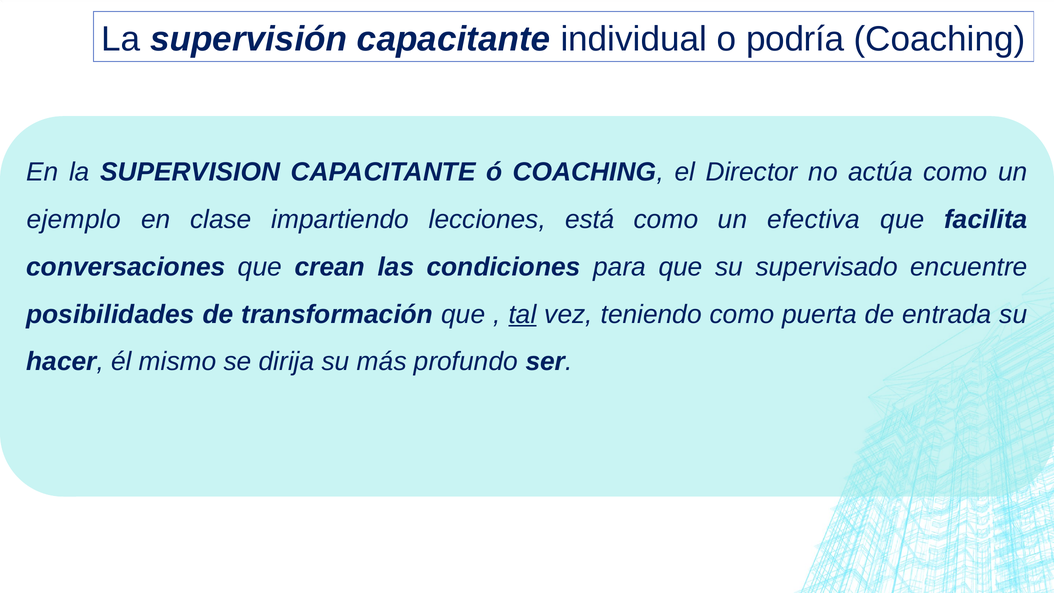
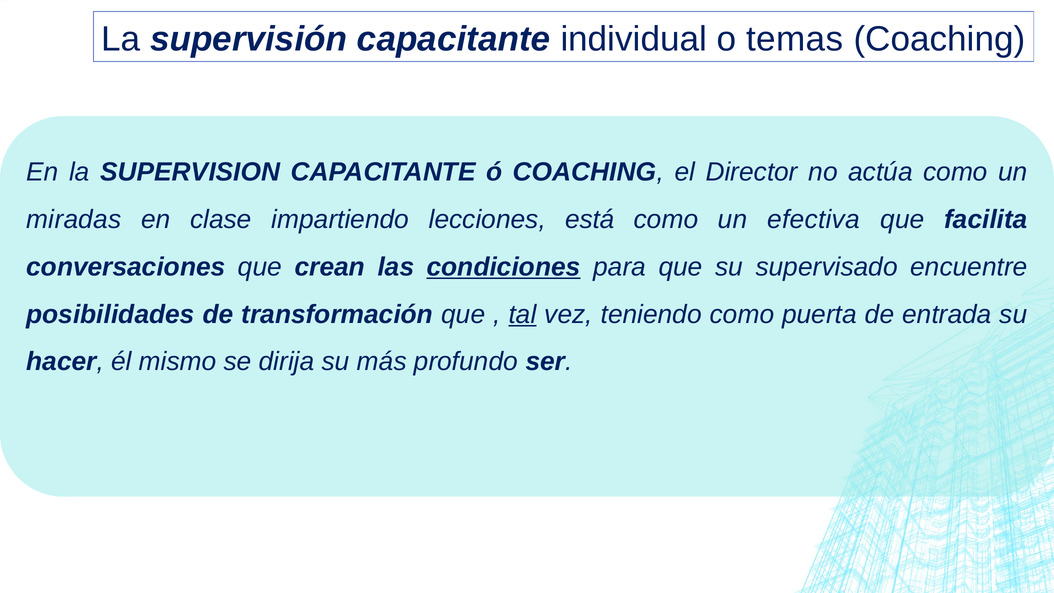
podría: podría -> temas
ejemplo: ejemplo -> miradas
condiciones underline: none -> present
